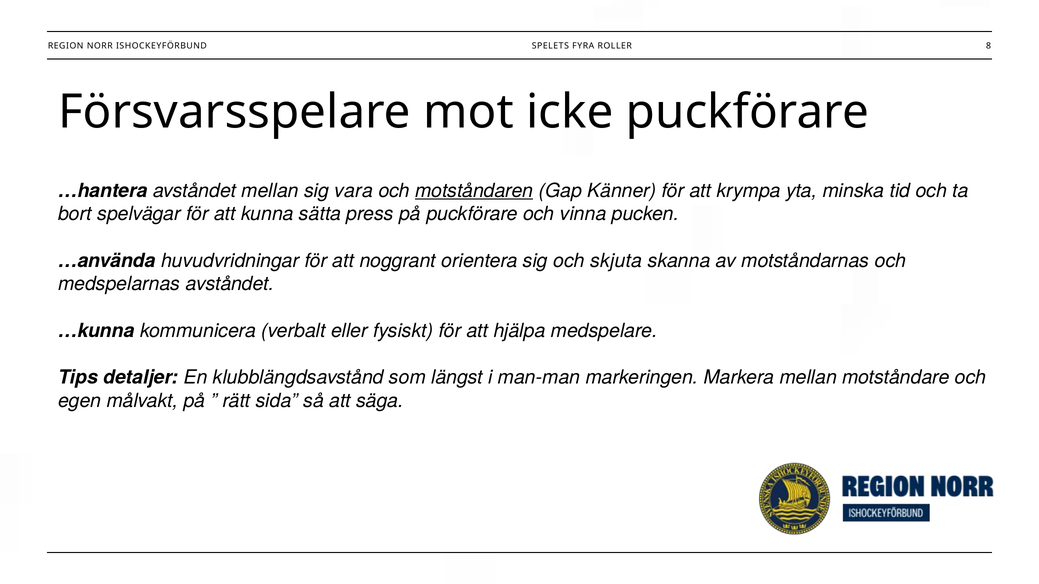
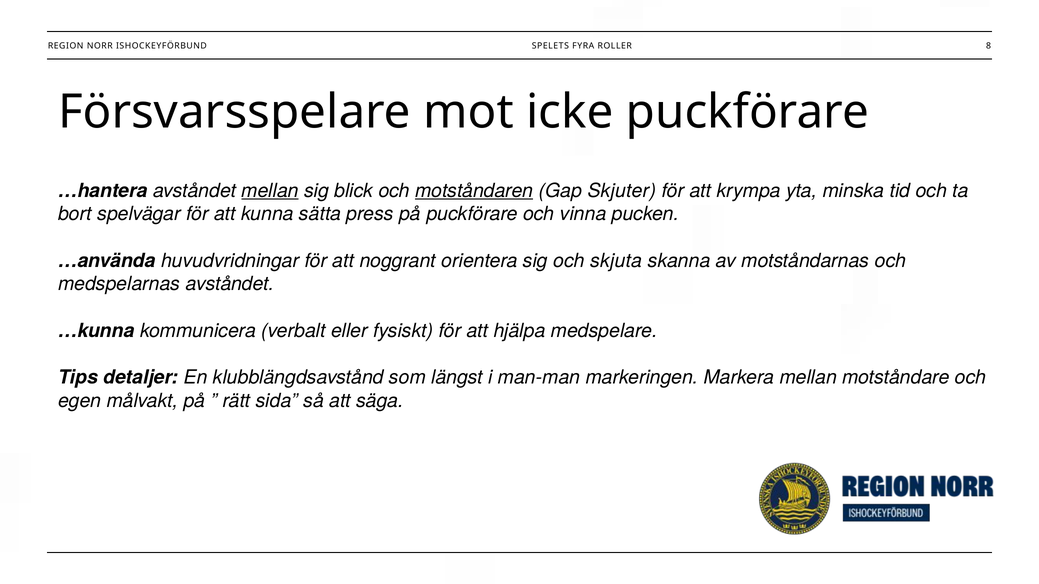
mellan at (270, 191) underline: none -> present
vara: vara -> blick
Känner: Känner -> Skjuter
